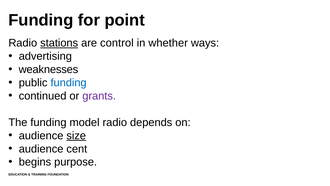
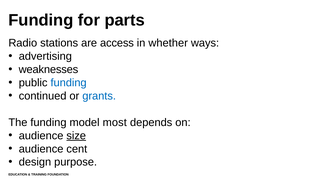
point: point -> parts
stations underline: present -> none
control: control -> access
grants colour: purple -> blue
model radio: radio -> most
begins: begins -> design
